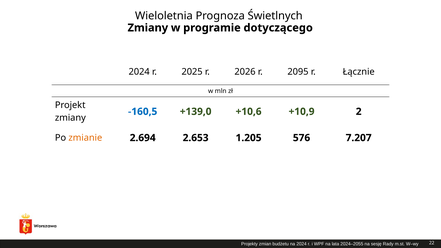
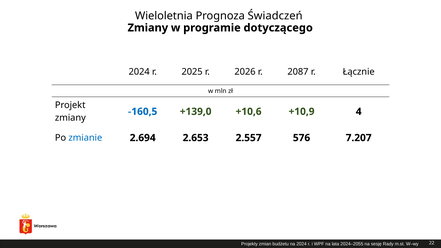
Świetlnych: Świetlnych -> Świadczeń
2095: 2095 -> 2087
2: 2 -> 4
zmianie colour: orange -> blue
1.205: 1.205 -> 2.557
